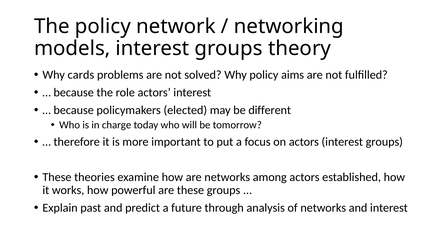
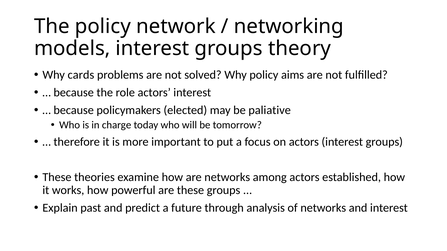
different: different -> paliative
